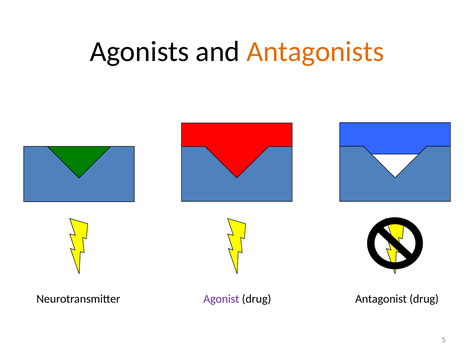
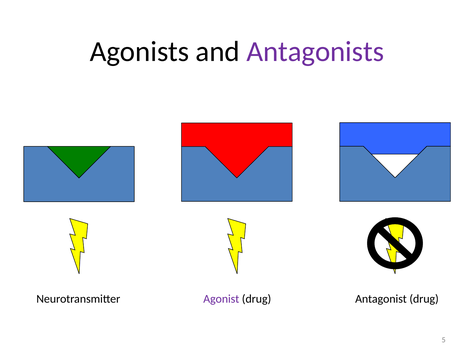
Antagonists colour: orange -> purple
